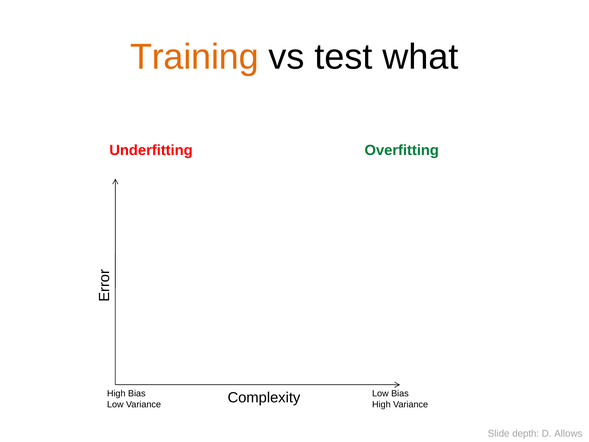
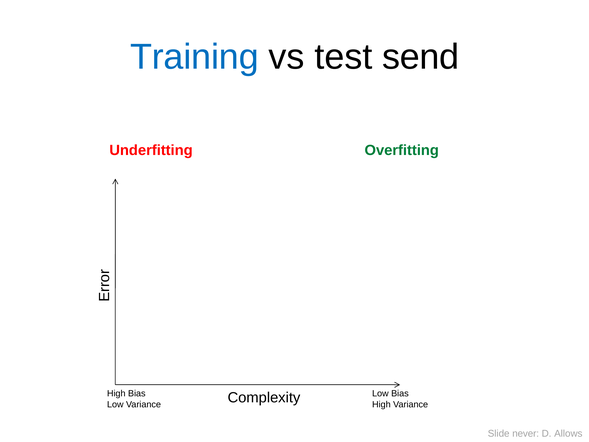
Training at (194, 57) colour: orange -> blue
what: what -> send
depth: depth -> never
